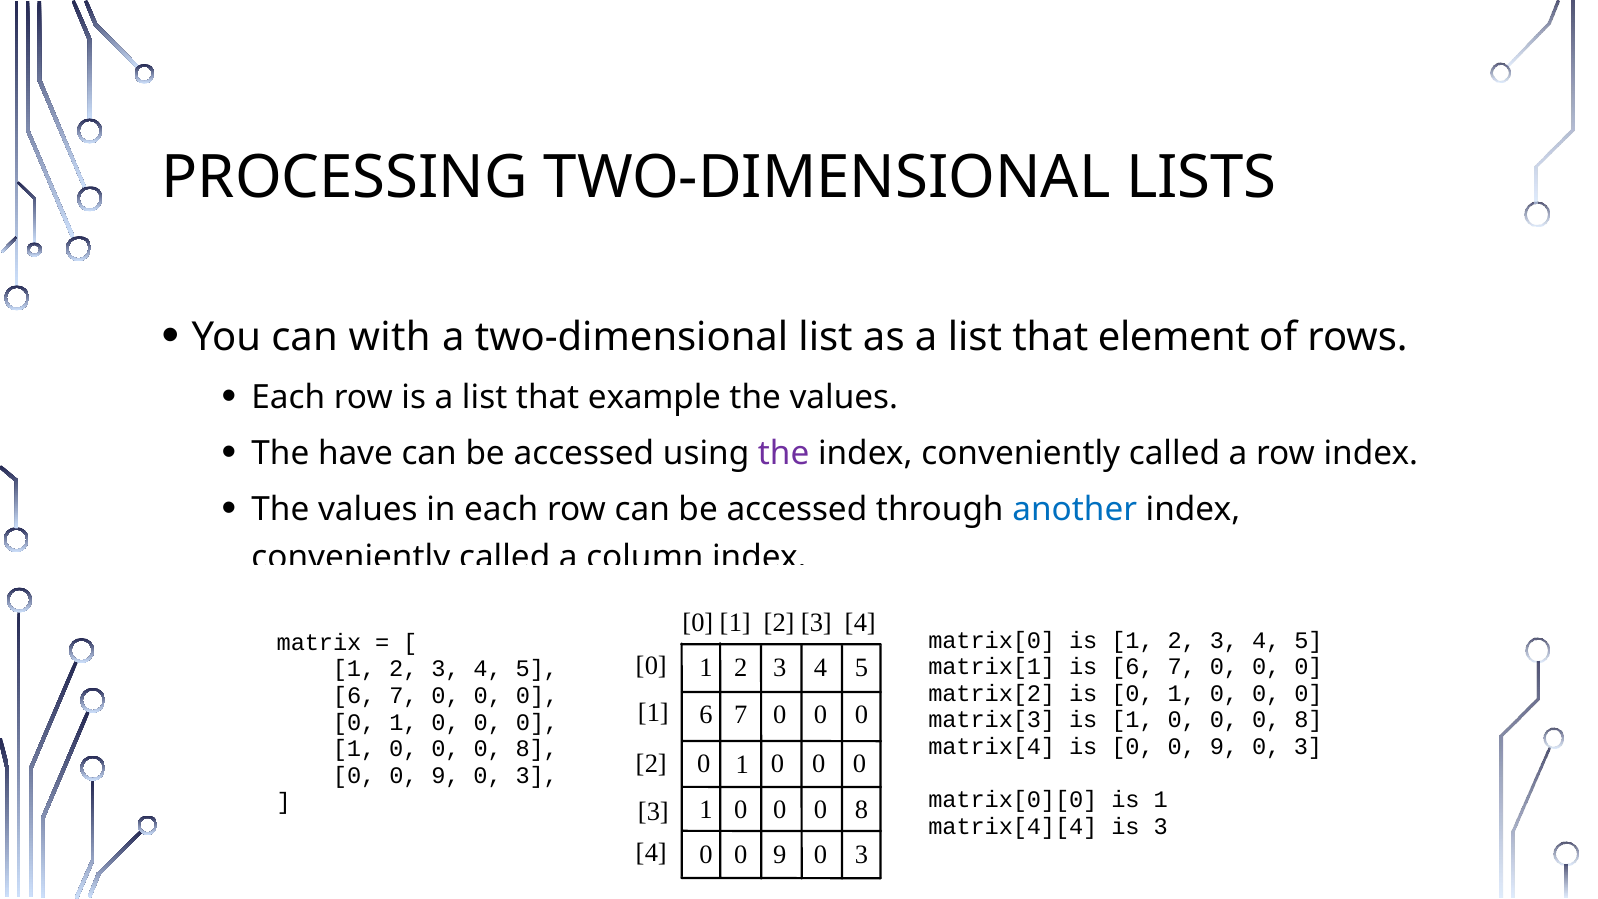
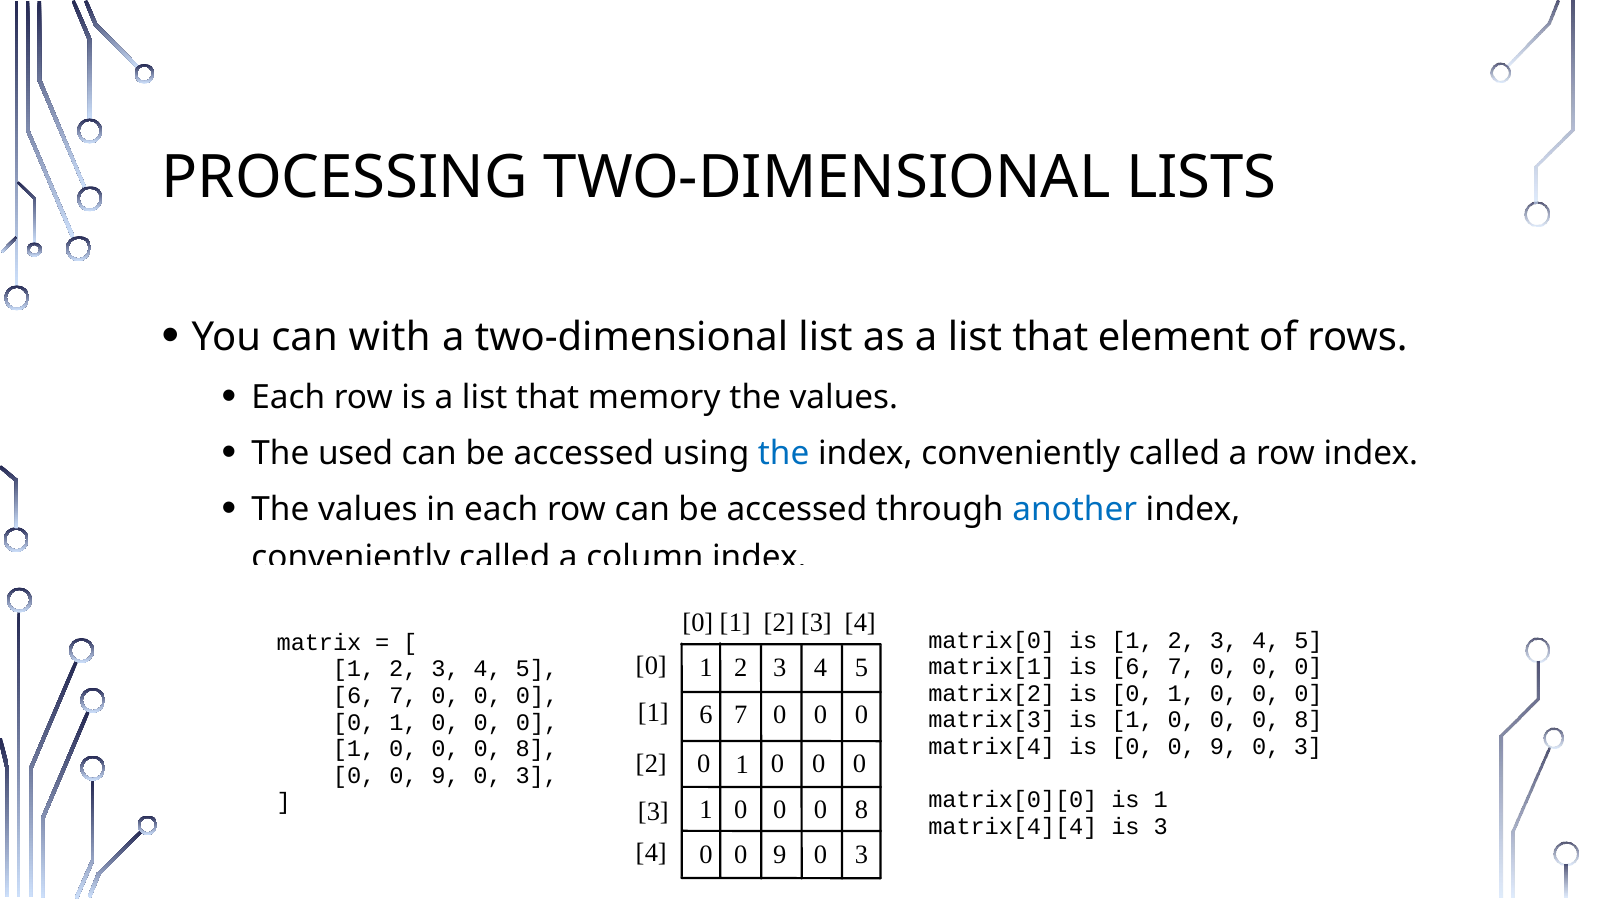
example: example -> memory
have: have -> used
the at (784, 453) colour: purple -> blue
